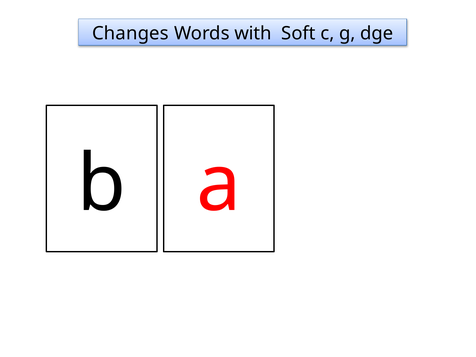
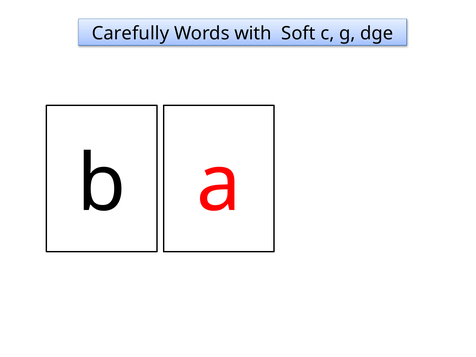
Changes: Changes -> Carefully
